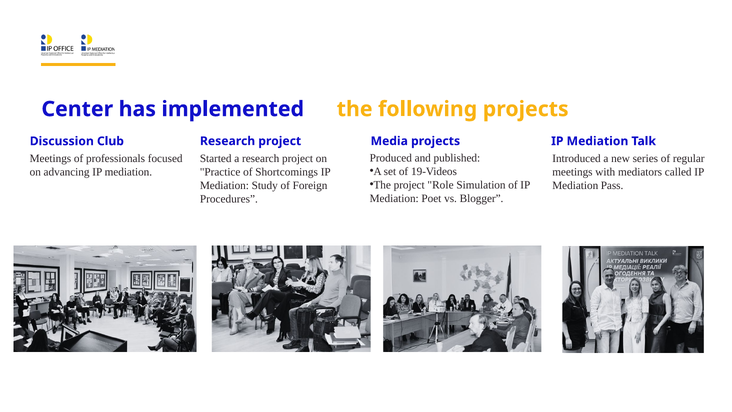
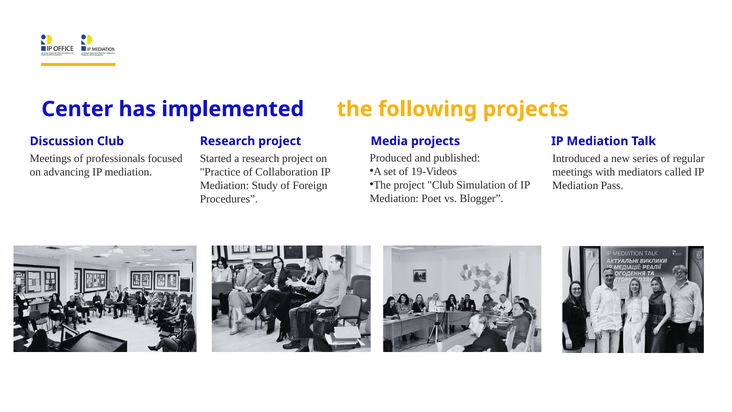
Shortcomings: Shortcomings -> Collaboration
project Role: Role -> Club
